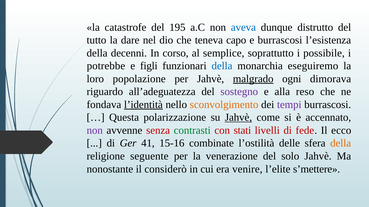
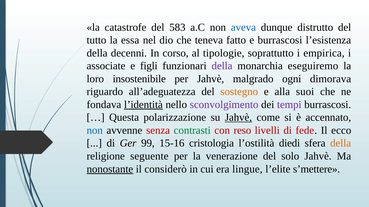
195: 195 -> 583
dare: dare -> essa
capo: capo -> fatto
semplice: semplice -> tipologie
possibile: possibile -> empirica
potrebbe: potrebbe -> associate
della at (222, 66) colour: blue -> purple
popolazione: popolazione -> insostenibile
malgrado underline: present -> none
sostegno colour: purple -> orange
reso: reso -> suoi
sconvolgimento colour: orange -> purple
non at (95, 131) colour: purple -> blue
stati: stati -> reso
41: 41 -> 99
combinate: combinate -> cristologia
delle: delle -> diedi
nonostante underline: none -> present
venire: venire -> lingue
